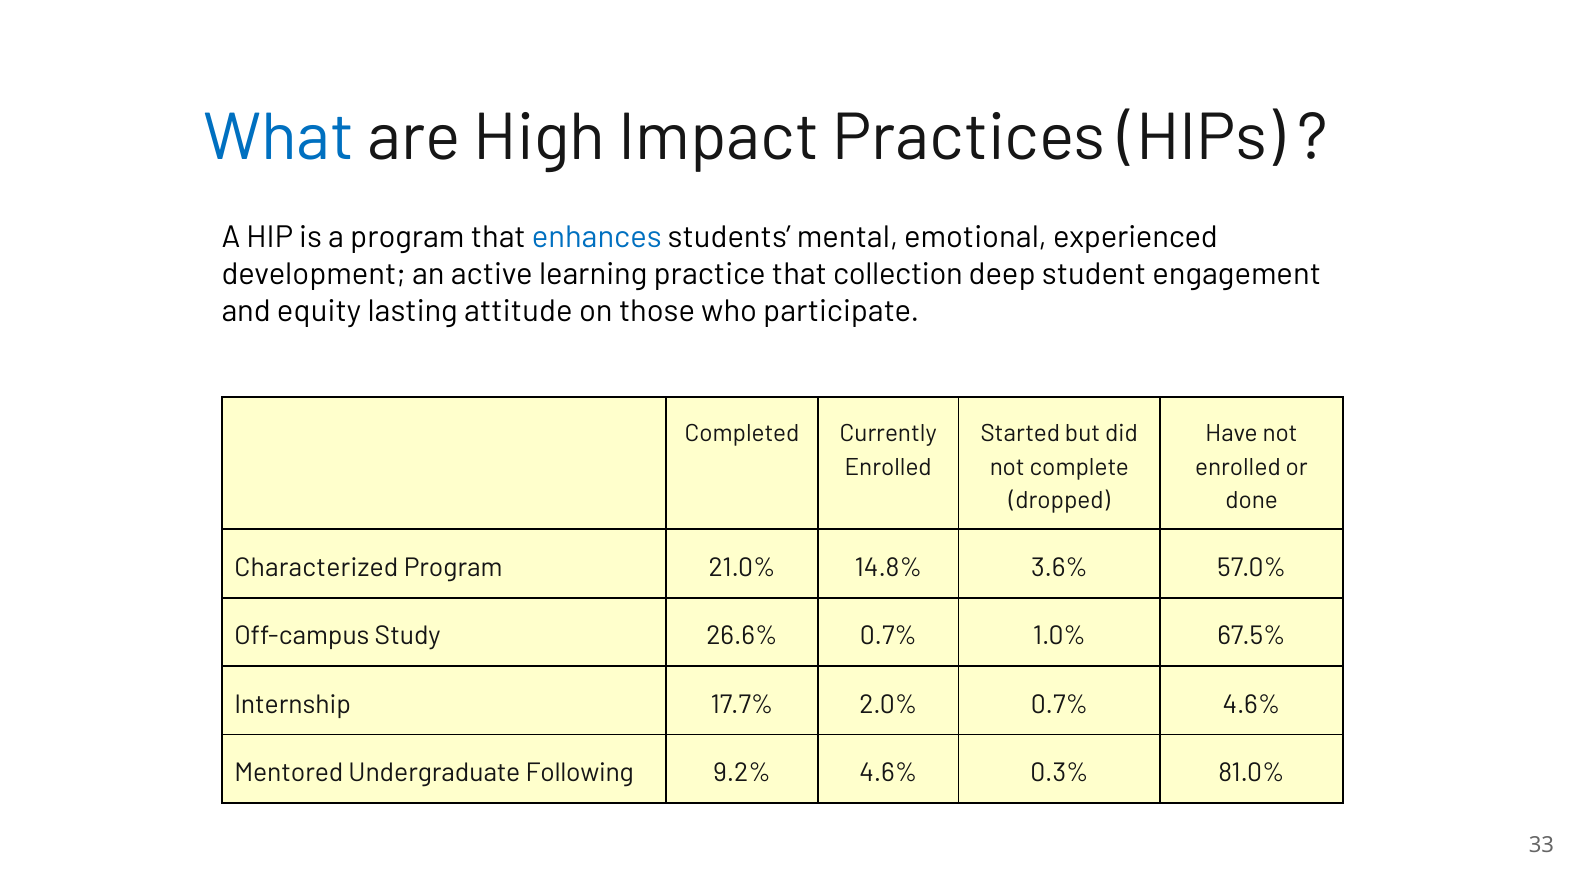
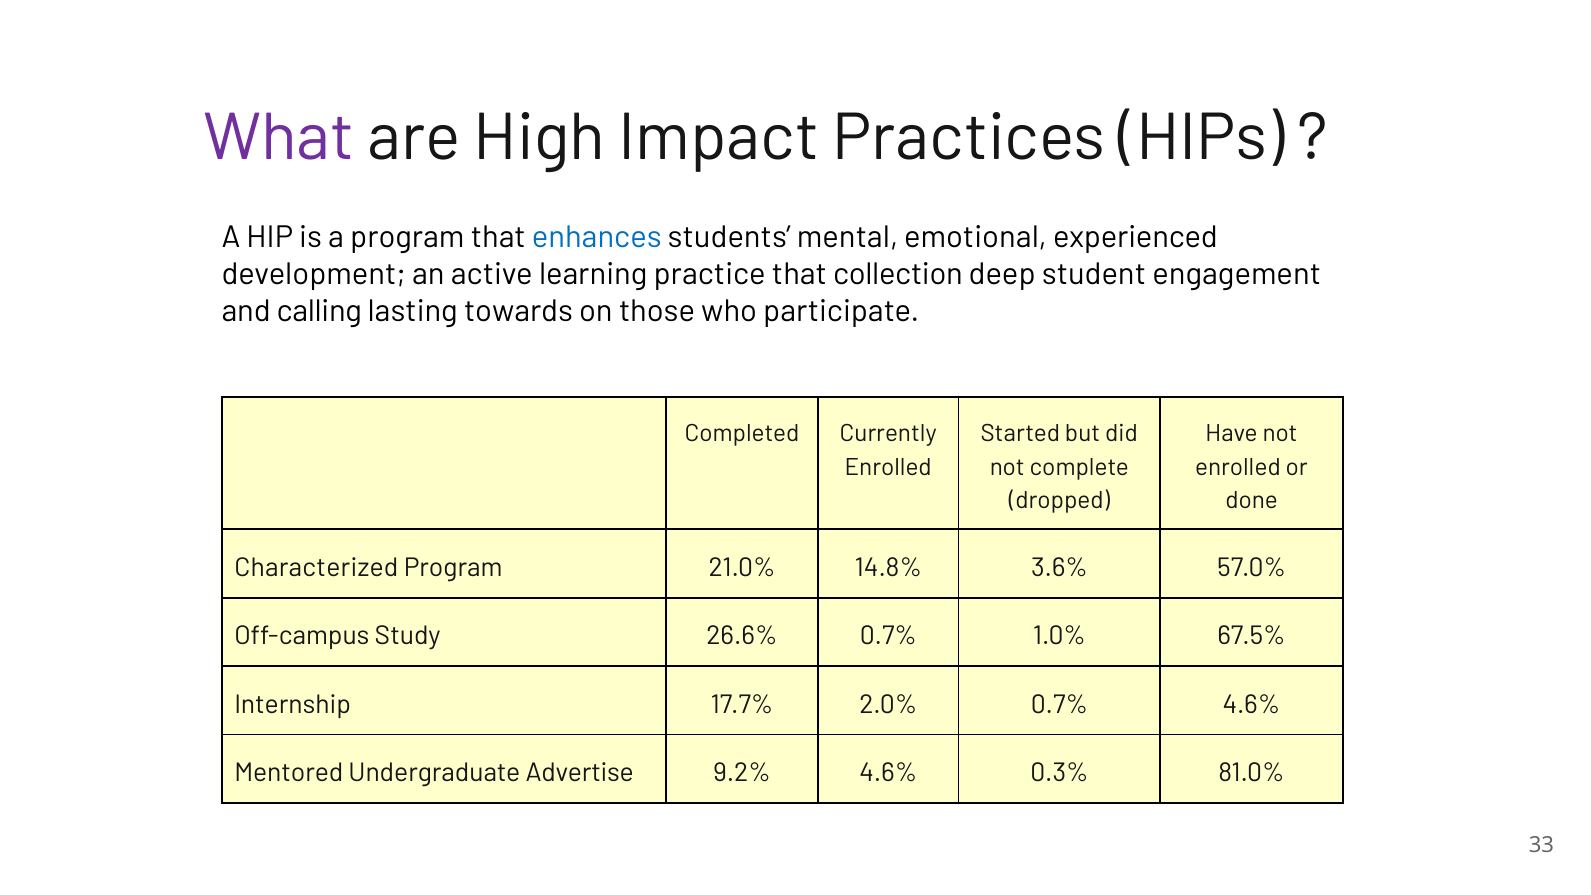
What colour: blue -> purple
equity: equity -> calling
attitude: attitude -> towards
Following: Following -> Advertise
